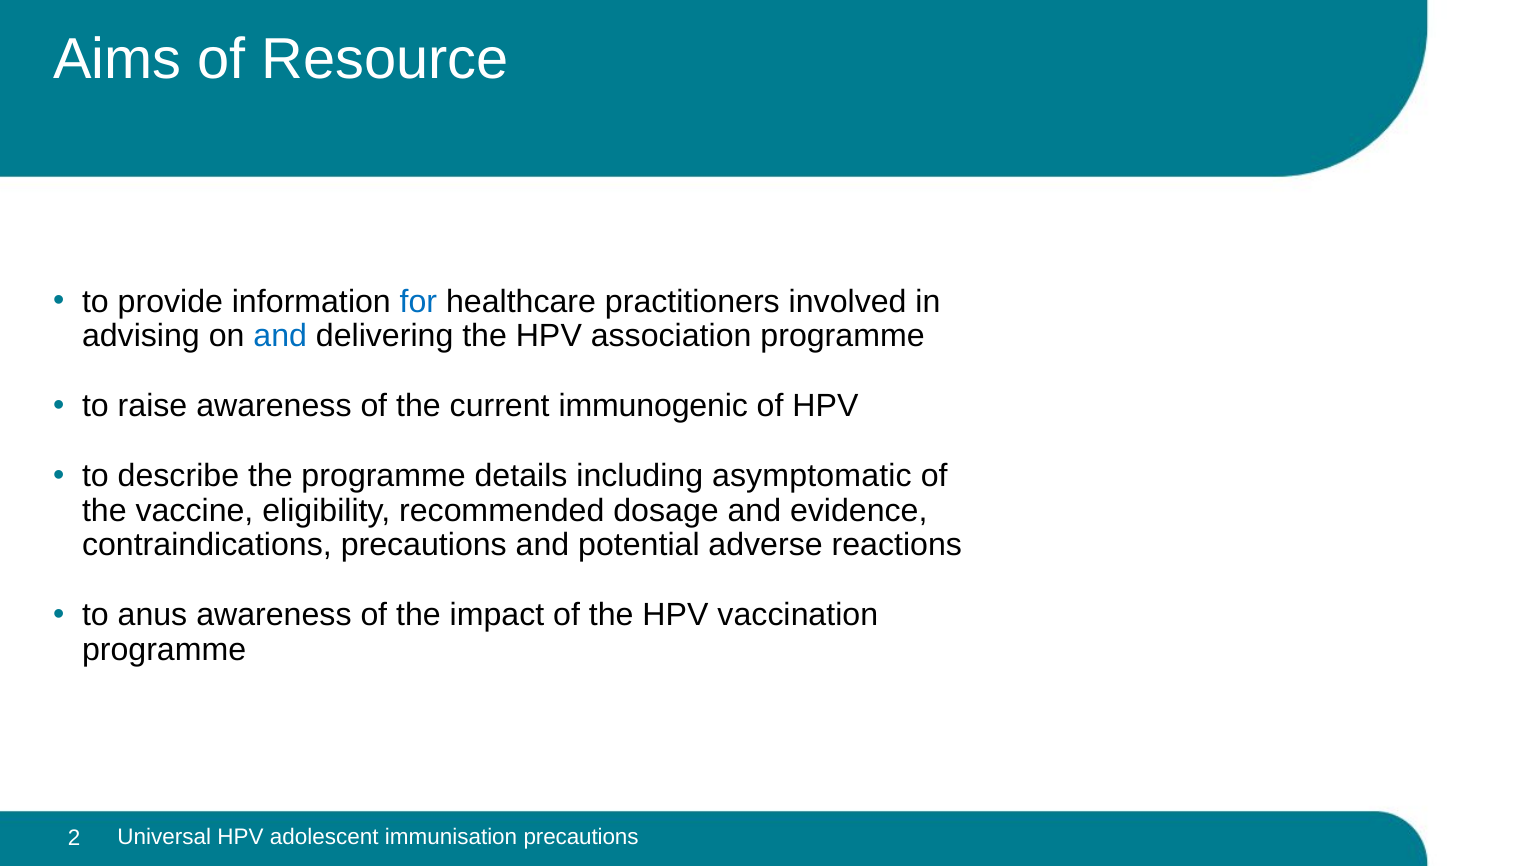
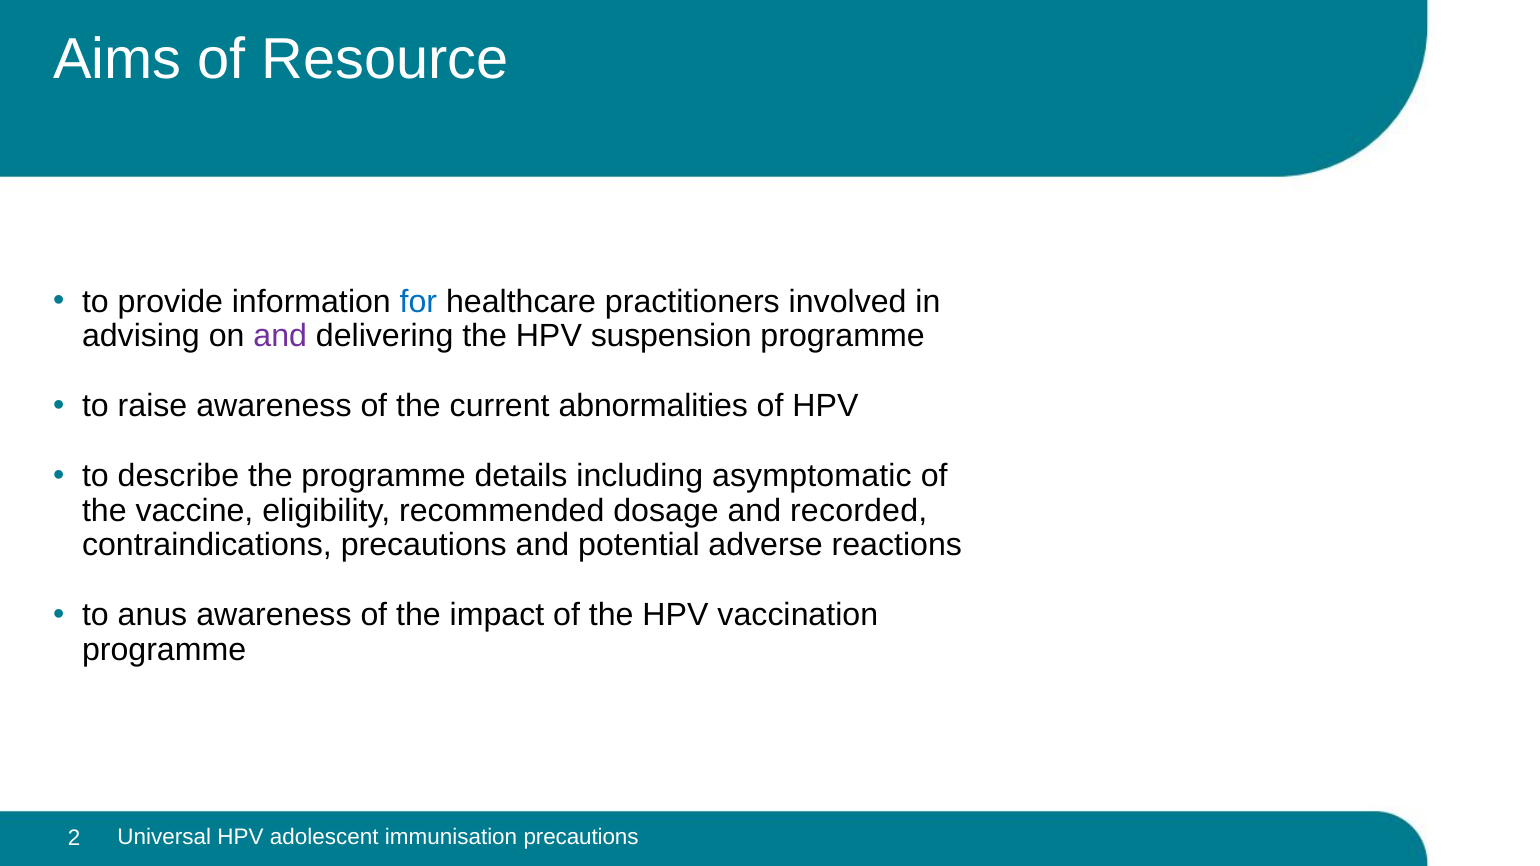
and at (280, 336) colour: blue -> purple
association: association -> suspension
immunogenic: immunogenic -> abnormalities
evidence: evidence -> recorded
